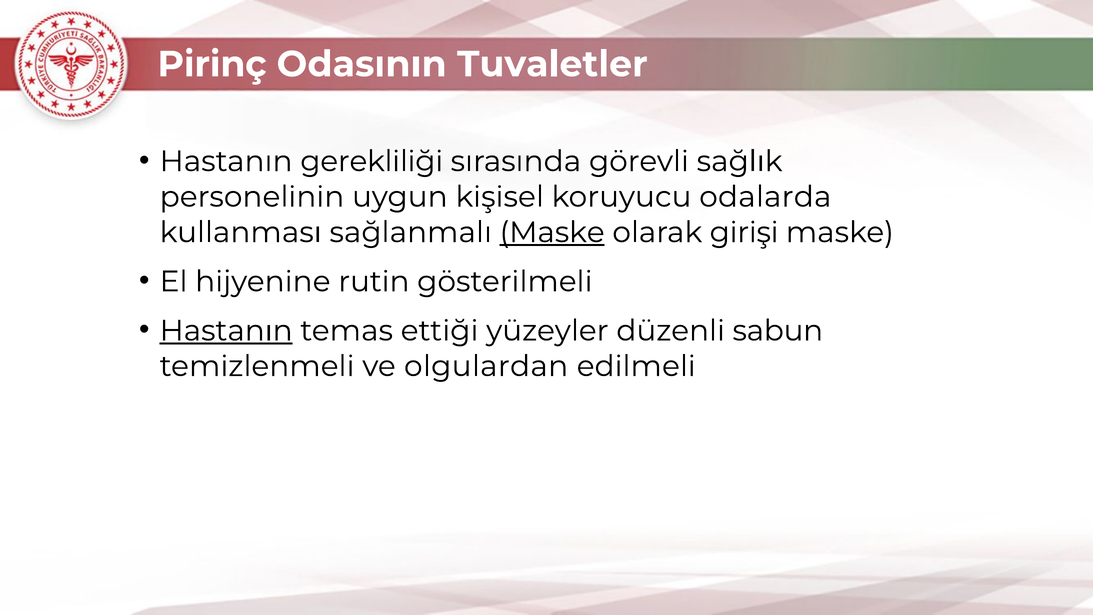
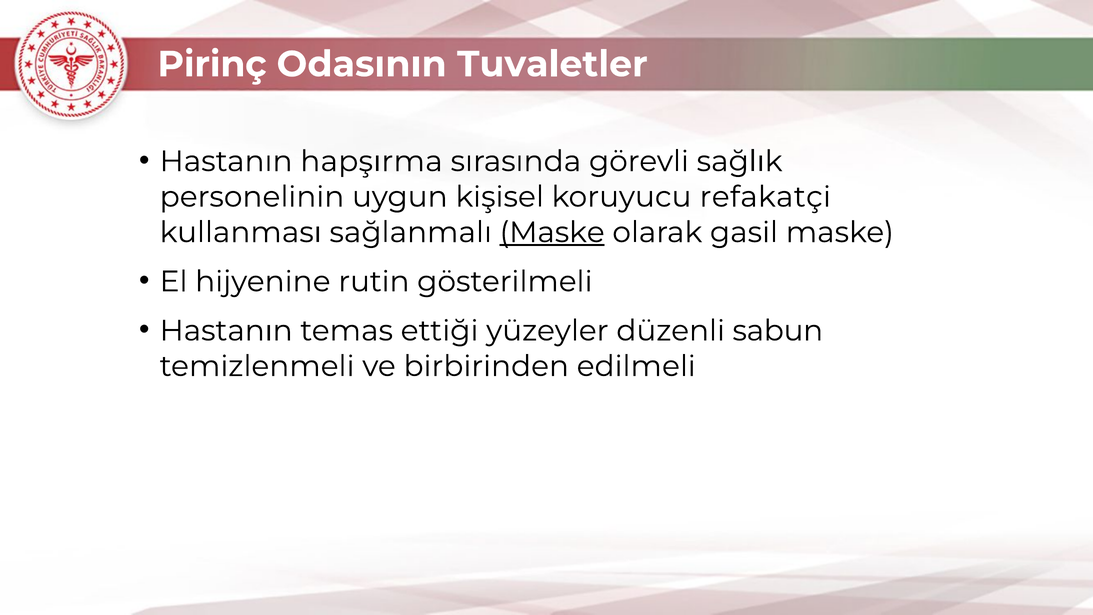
gerekliliği: gerekliliği -> hapşırma
odalarda: odalarda -> refakatçi
girişi: girişi -> gasil
Hastanın at (226, 331) underline: present -> none
olgulardan: olgulardan -> birbirinden
